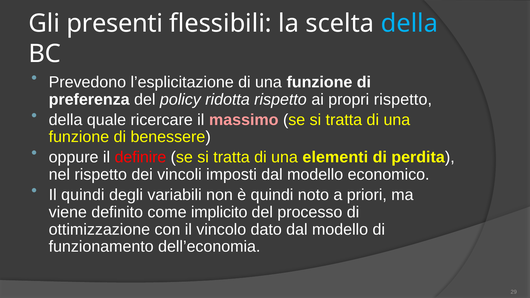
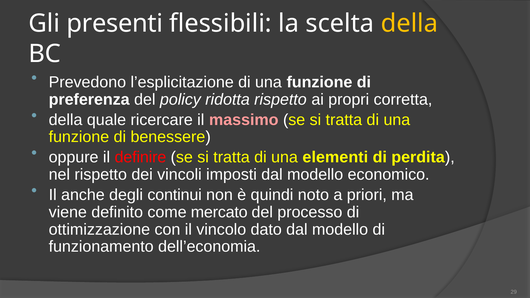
della at (409, 23) colour: light blue -> yellow
propri rispetto: rispetto -> corretta
Il quindi: quindi -> anche
variabili: variabili -> continui
implicito: implicito -> mercato
